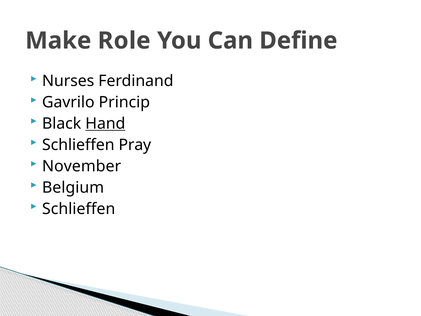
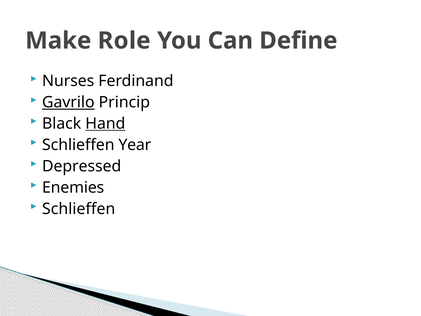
Gavrilo underline: none -> present
Pray: Pray -> Year
November: November -> Depressed
Belgium: Belgium -> Enemies
